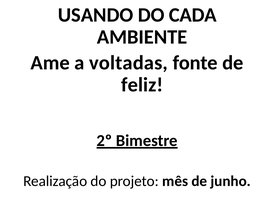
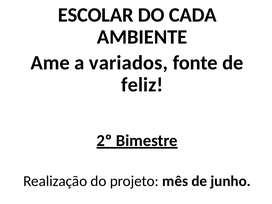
USANDO: USANDO -> ESCOLAR
voltadas: voltadas -> variados
